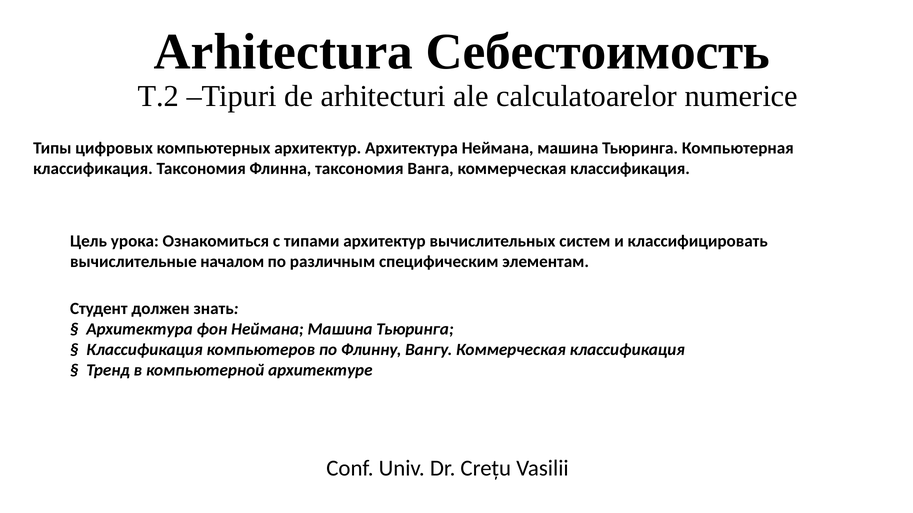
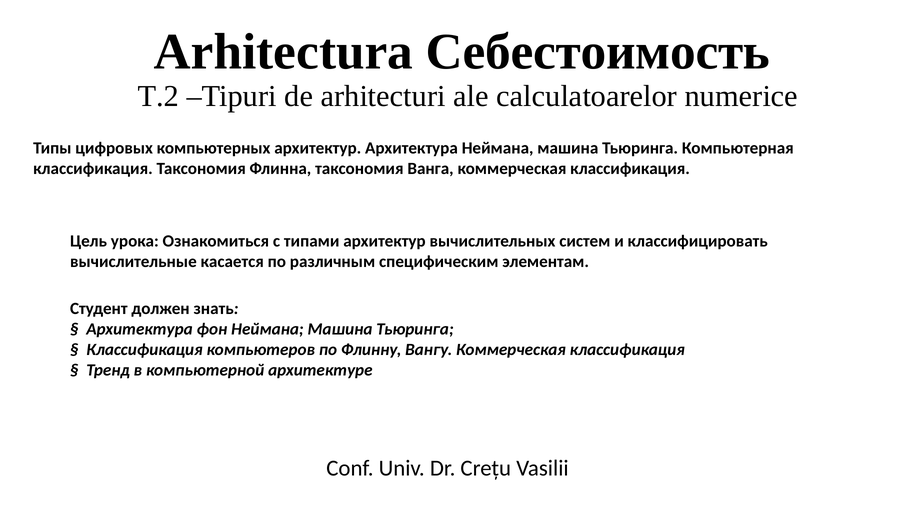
началом: началом -> касается
